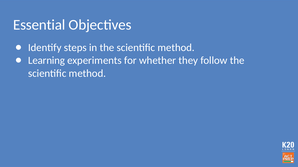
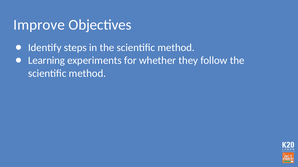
Essential: Essential -> Improve
